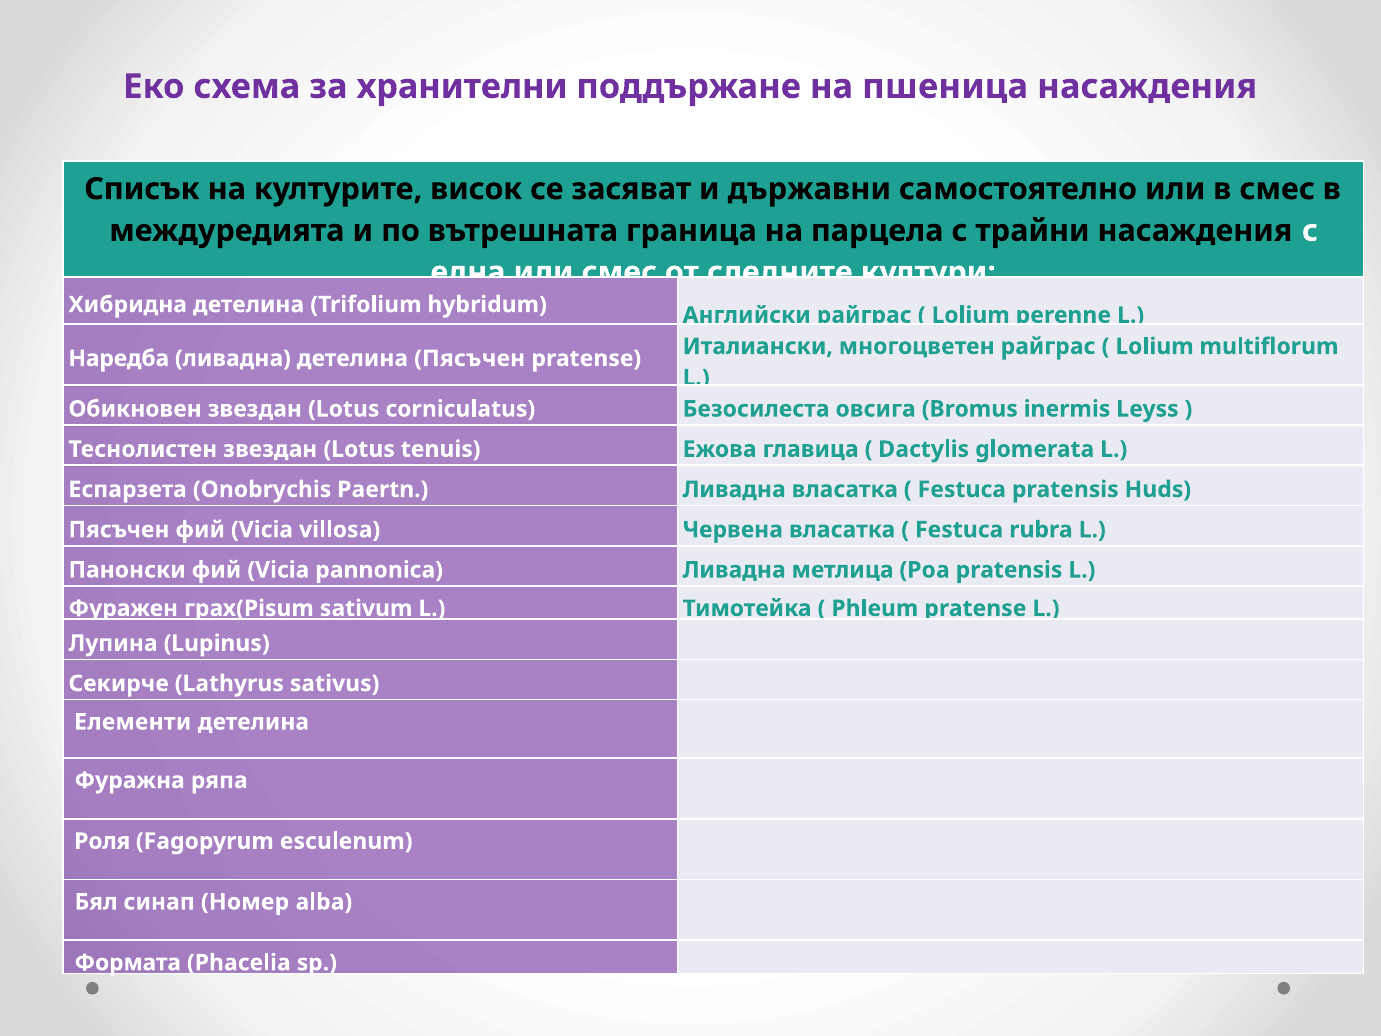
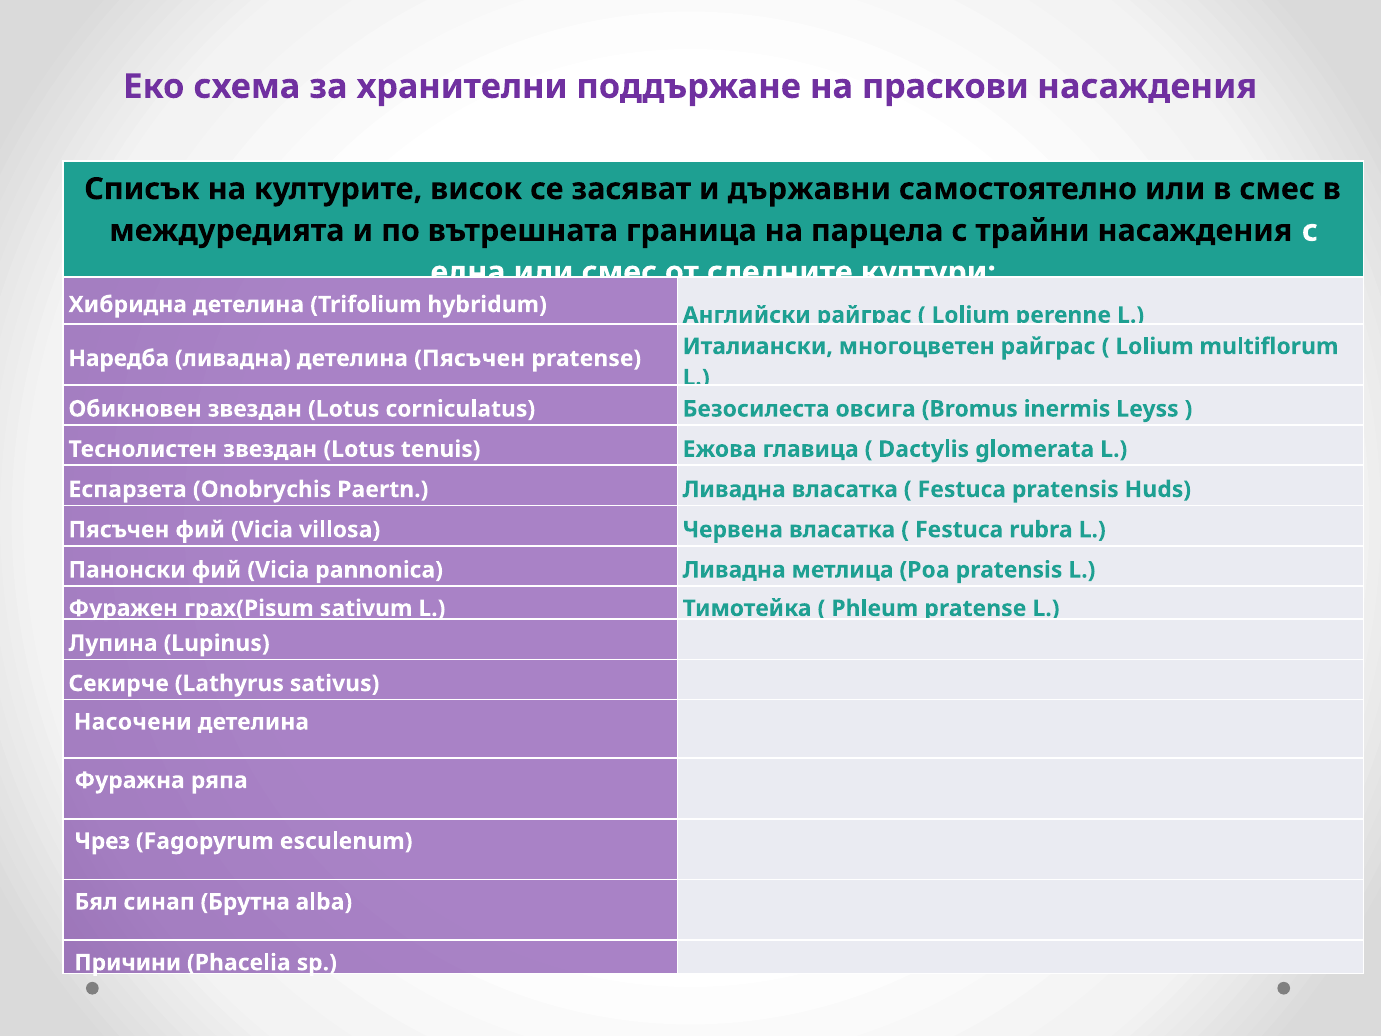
пшеница: пшеница -> праскови
Елементи: Елементи -> Насочени
Роля: Роля -> Чрез
Номер: Номер -> Брутна
Формата: Формата -> Причини
